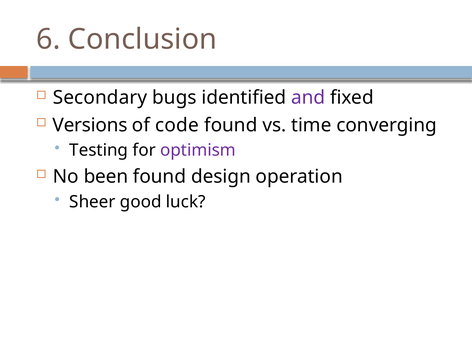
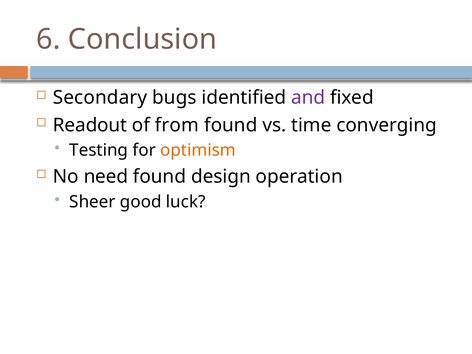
Versions: Versions -> Readout
code: code -> from
optimism colour: purple -> orange
been: been -> need
